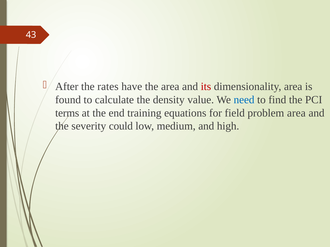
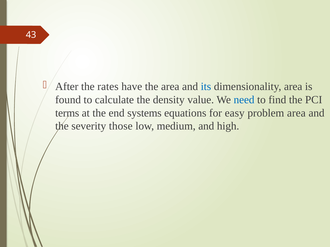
its colour: red -> blue
training: training -> systems
field: field -> easy
could: could -> those
